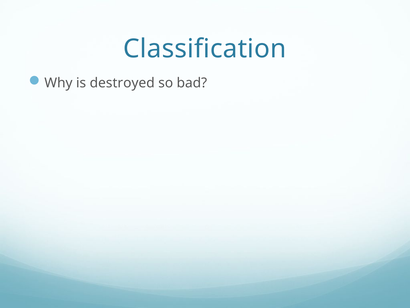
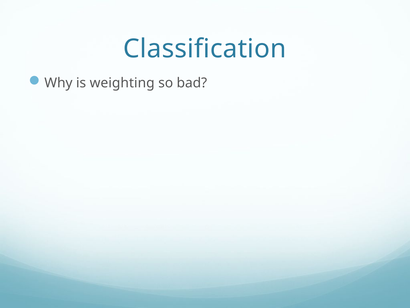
destroyed: destroyed -> weighting
